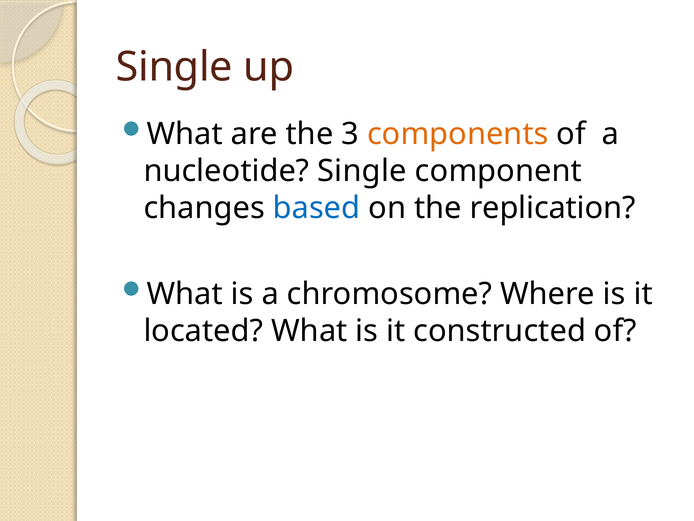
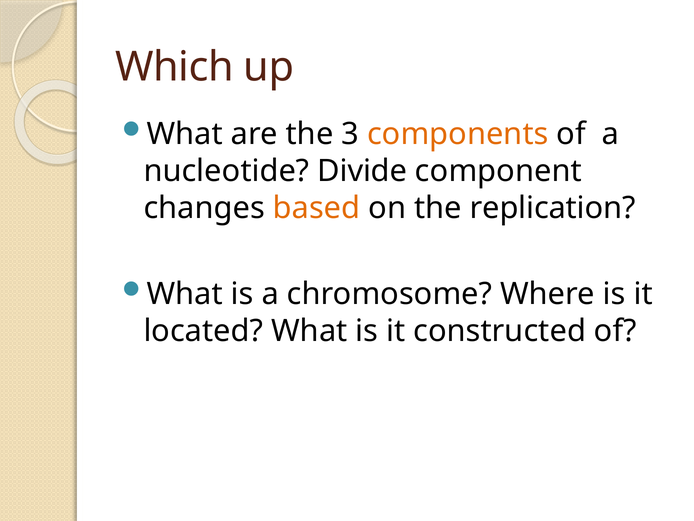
Single at (174, 67): Single -> Which
nucleotide Single: Single -> Divide
based colour: blue -> orange
